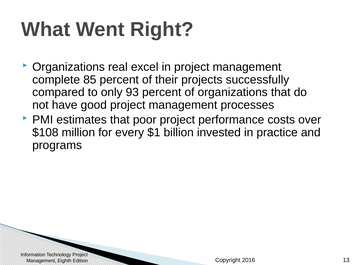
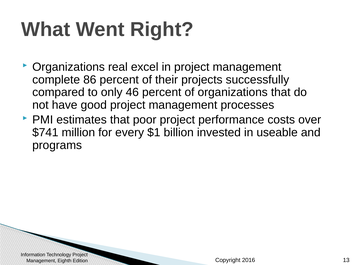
85: 85 -> 86
93: 93 -> 46
$108: $108 -> $741
practice: practice -> useable
